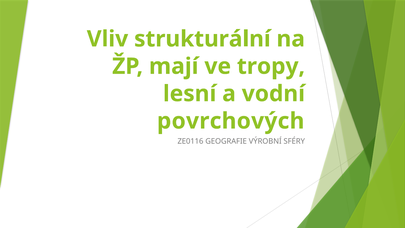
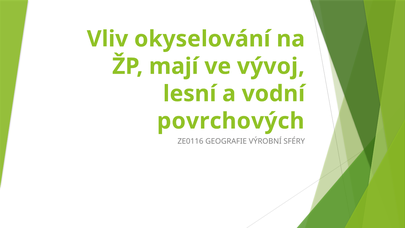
strukturální: strukturální -> okyselování
tropy: tropy -> vývoj
